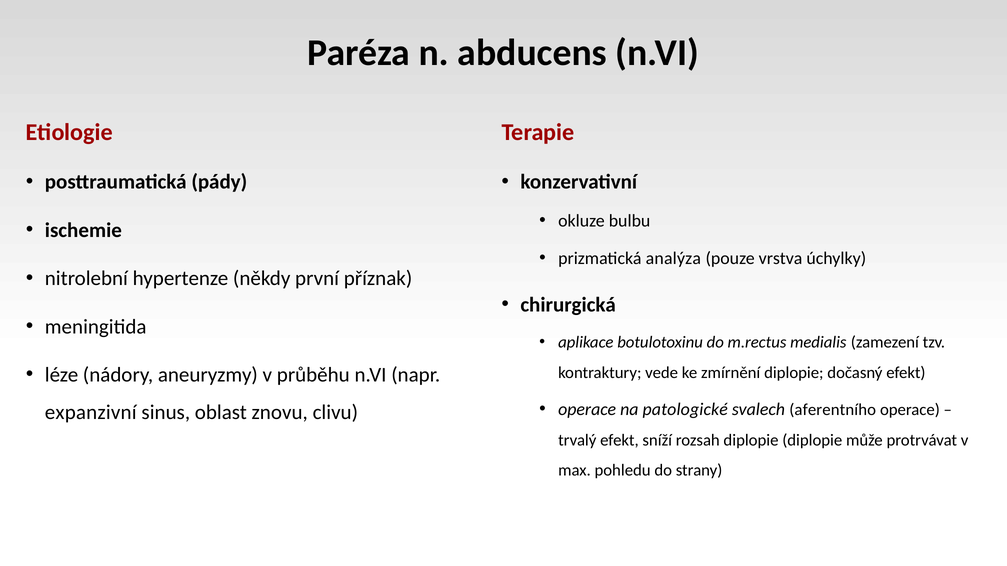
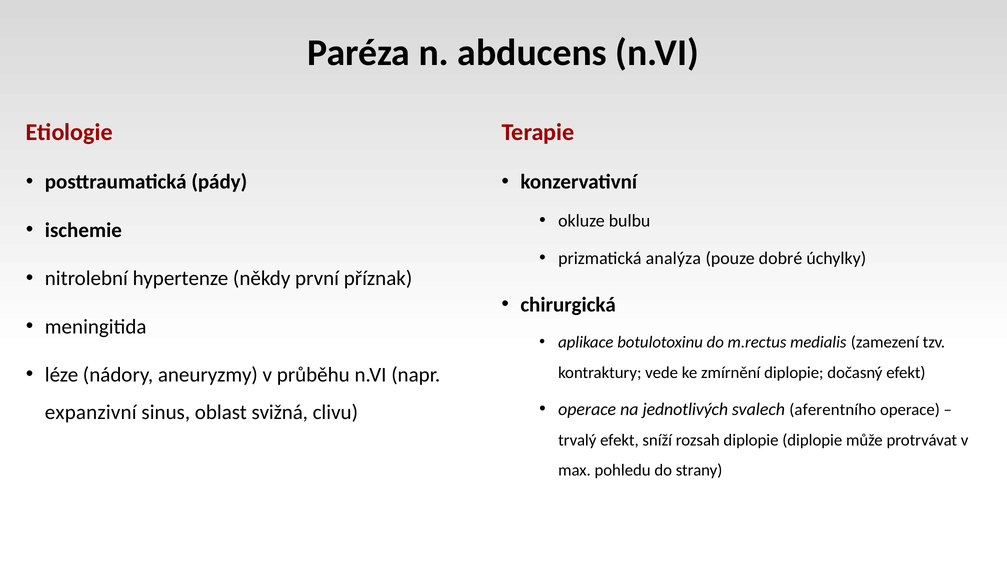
vrstva: vrstva -> dobré
patologické: patologické -> jednotlivých
znovu: znovu -> svižná
